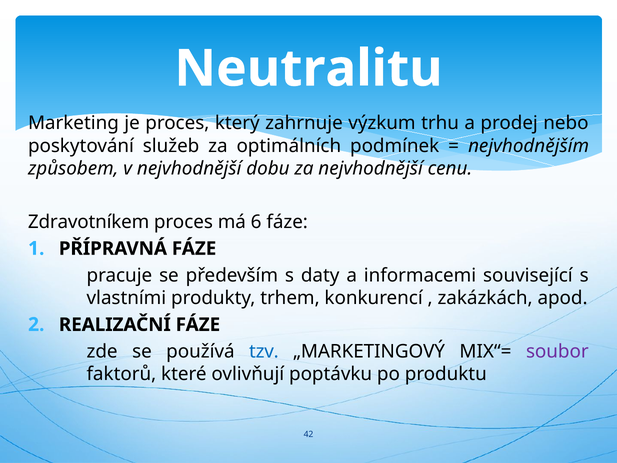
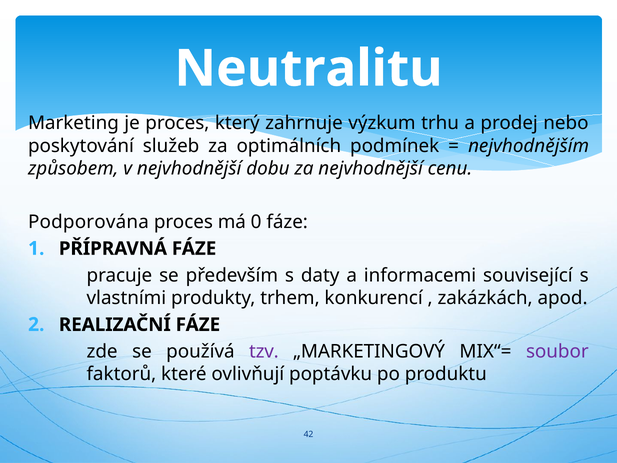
Zdravotníkem: Zdravotníkem -> Podporována
6: 6 -> 0
tzv colour: blue -> purple
